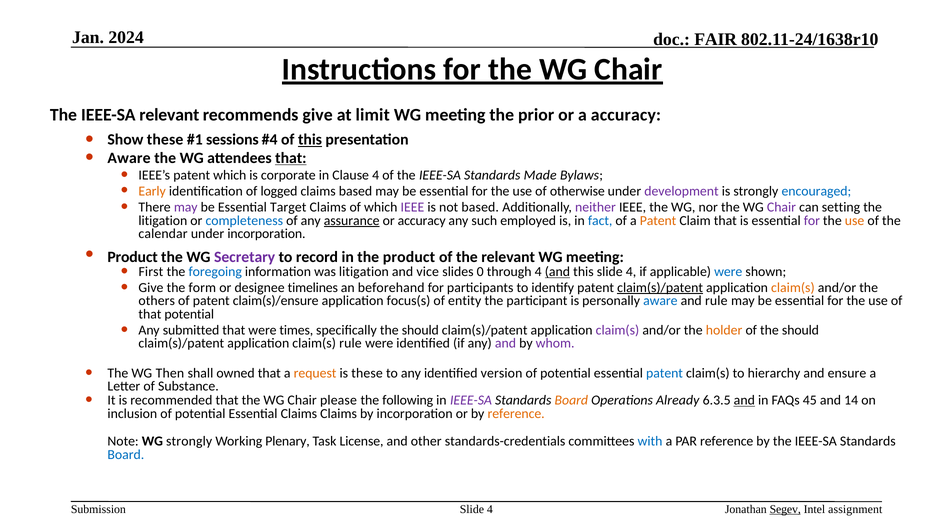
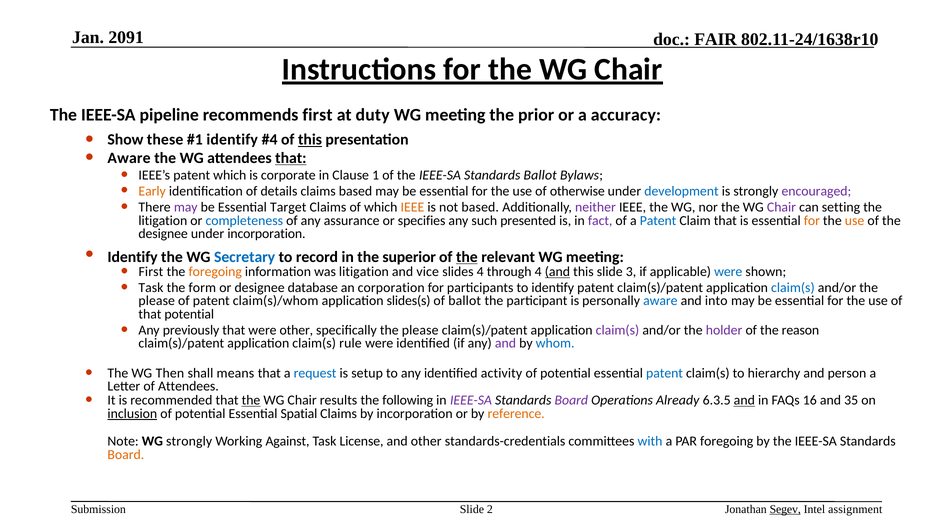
2024: 2024 -> 2091
IEEE-SA relevant: relevant -> pipeline
recommends give: give -> first
limit: limit -> duty
sessions at (232, 140): sessions -> identify
Clause 4: 4 -> 1
Standards Made: Made -> Ballot
logged: logged -> details
development colour: purple -> blue
encouraged colour: blue -> purple
IEEE at (412, 208) colour: purple -> orange
assurance underline: present -> none
or accuracy: accuracy -> specifies
employed: employed -> presented
fact colour: blue -> purple
Patent at (658, 221) colour: orange -> blue
for at (812, 221) colour: purple -> orange
calendar at (163, 234): calendar -> designee
Product at (133, 257): Product -> Identify
Secretary colour: purple -> blue
the product: product -> superior
the at (467, 257) underline: none -> present
foregoing at (215, 272) colour: blue -> orange
slides 0: 0 -> 4
this slide 4: 4 -> 3
Give at (151, 288): Give -> Task
timelines: timelines -> database
beforehand: beforehand -> corporation
claim(s)/patent at (660, 288) underline: present -> none
claim(s at (793, 288) colour: orange -> blue
others at (157, 301): others -> please
claim(s)/ensure: claim(s)/ensure -> claim(s)/whom
focus(s: focus(s -> slides(s
of entity: entity -> ballot
and rule: rule -> into
submitted: submitted -> previously
were times: times -> other
specifically the should: should -> please
holder colour: orange -> purple
of the should: should -> reason
whom colour: purple -> blue
owned: owned -> means
request colour: orange -> blue
is these: these -> setup
version: version -> activity
ensure: ensure -> person
of Substance: Substance -> Attendees
the at (251, 401) underline: none -> present
please: please -> results
Board at (571, 401) colour: orange -> purple
45: 45 -> 16
14: 14 -> 35
inclusion underline: none -> present
Essential Claims: Claims -> Spatial
Plenary: Plenary -> Against
PAR reference: reference -> foregoing
Board at (126, 455) colour: blue -> orange
4 at (490, 510): 4 -> 2
